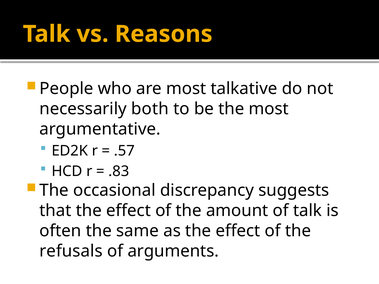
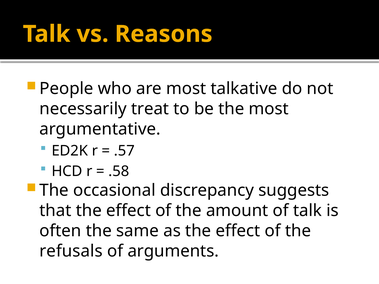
both: both -> treat
.83: .83 -> .58
